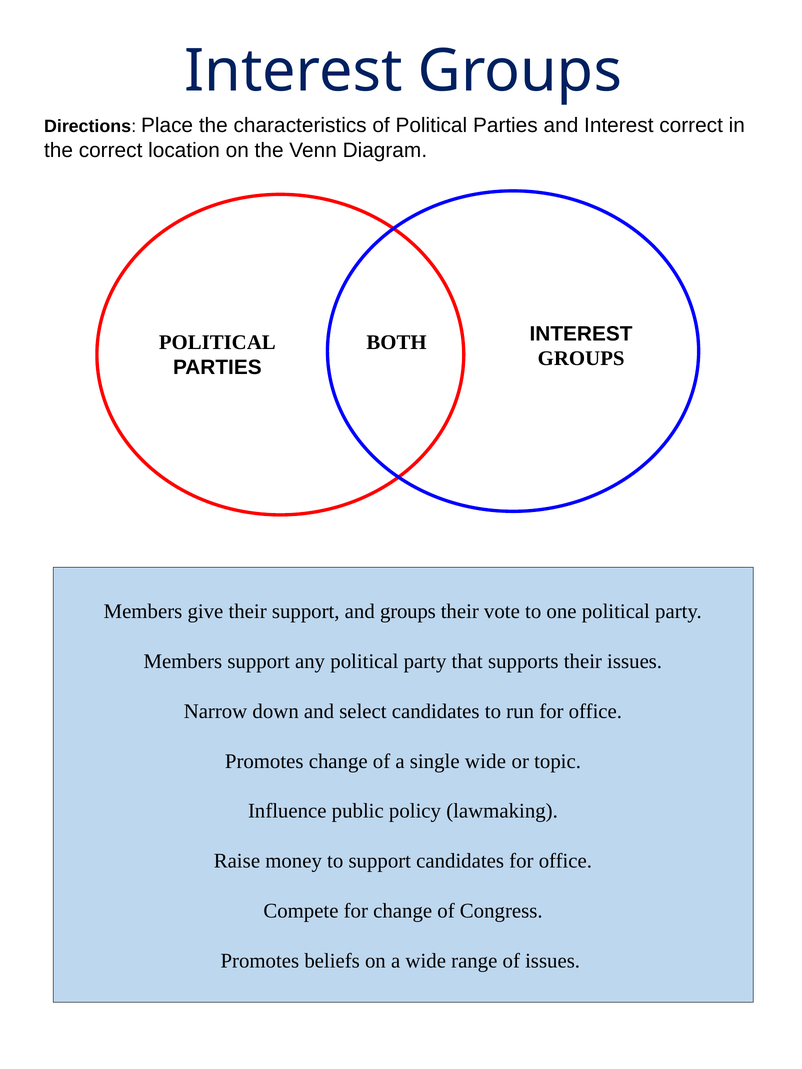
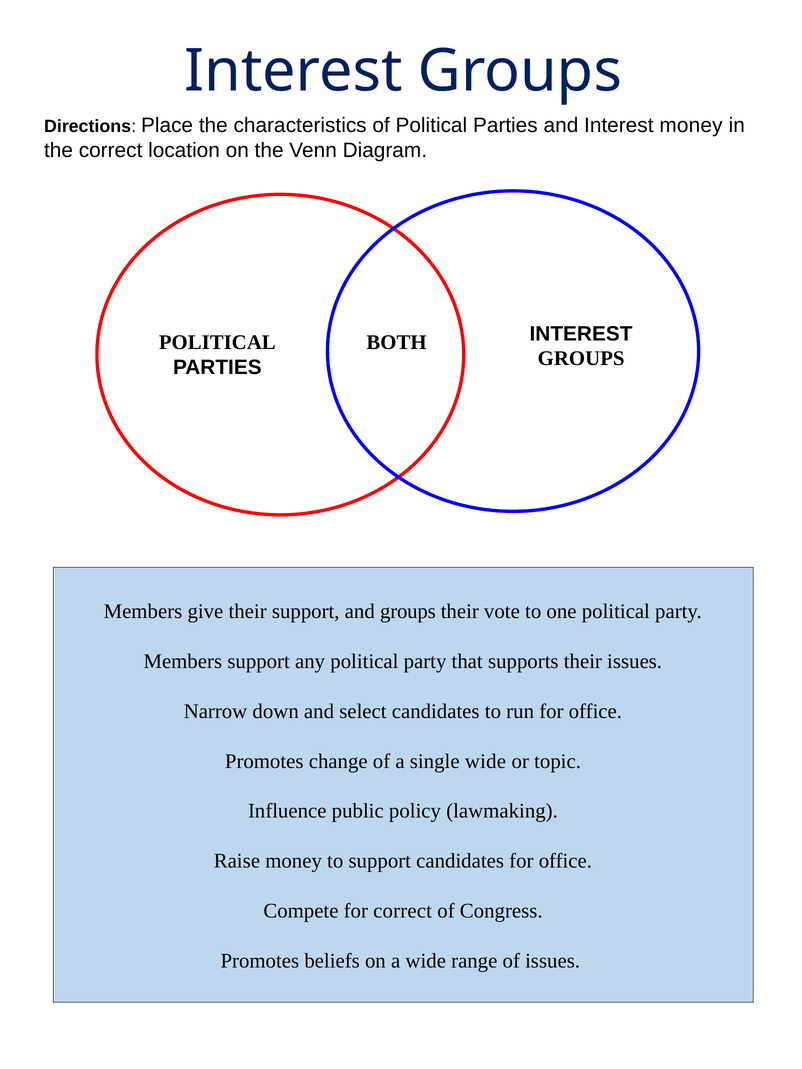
Interest correct: correct -> money
for change: change -> correct
